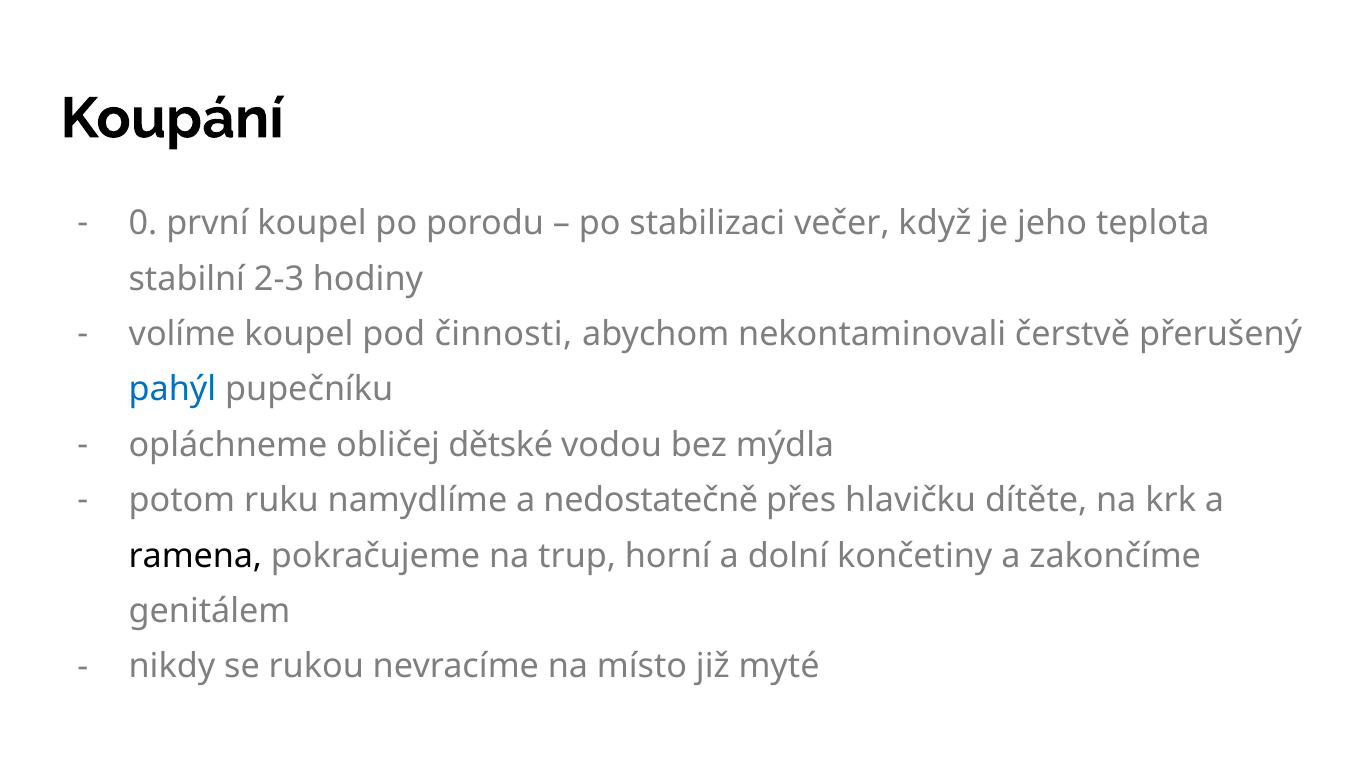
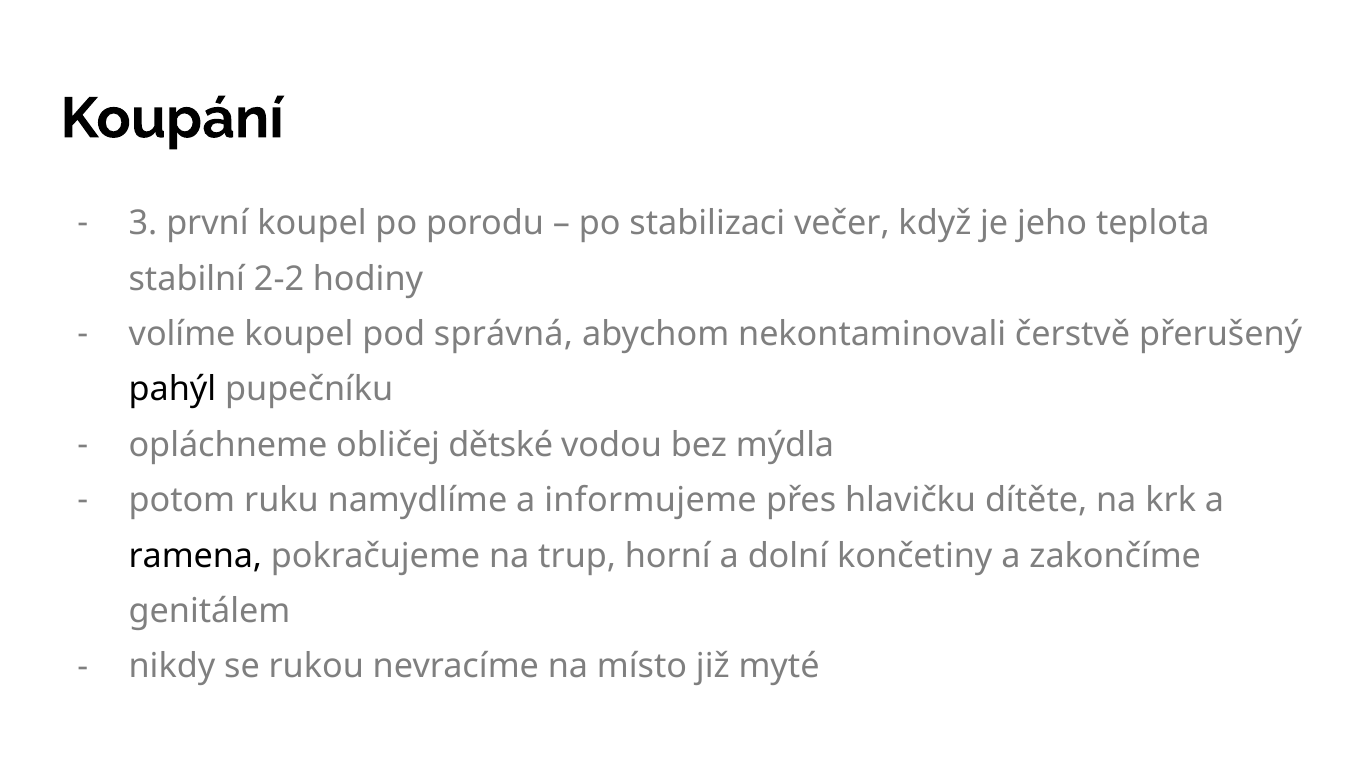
0: 0 -> 3
2-3: 2-3 -> 2-2
činnosti: činnosti -> správná
pahýl colour: blue -> black
nedostatečně: nedostatečně -> informujeme
